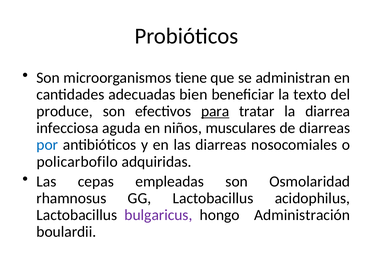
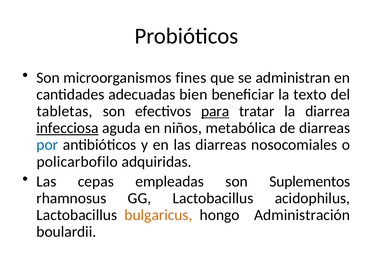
tiene: tiene -> fines
produce: produce -> tabletas
infecciosa underline: none -> present
musculares: musculares -> metabólica
Osmolaridad: Osmolaridad -> Suplementos
bulgaricus colour: purple -> orange
